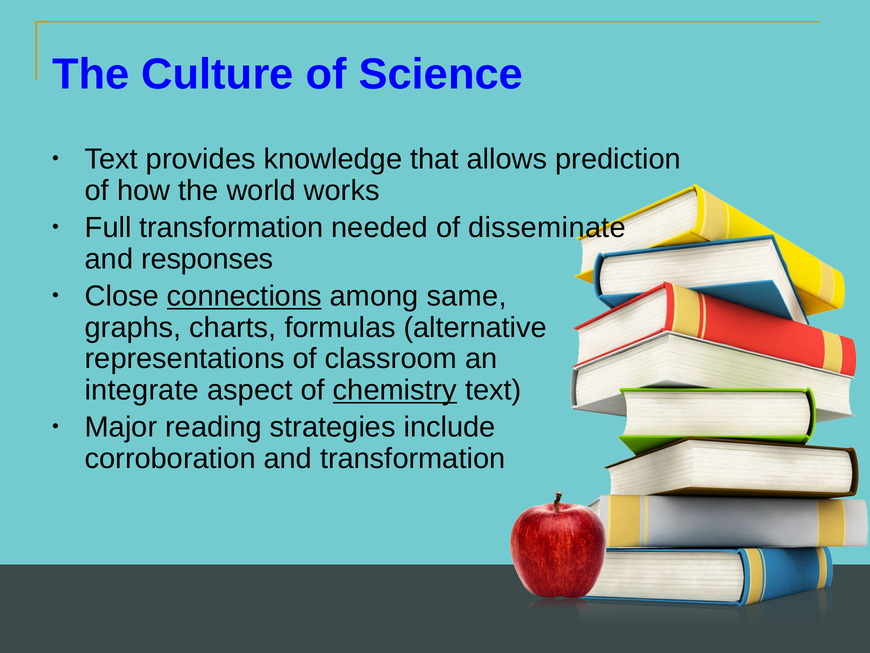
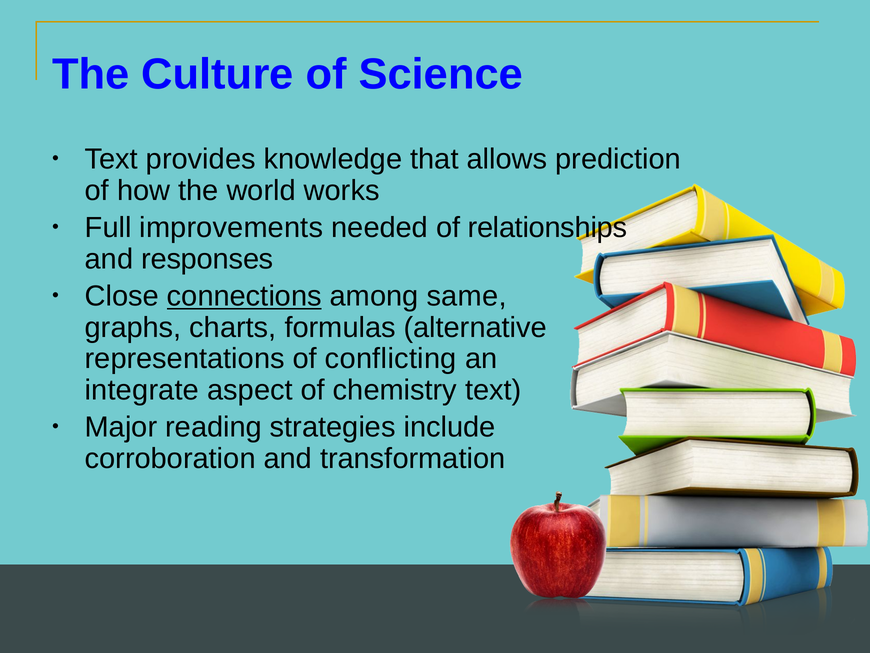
Full transformation: transformation -> improvements
disseminate: disseminate -> relationships
classroom: classroom -> conflicting
chemistry underline: present -> none
